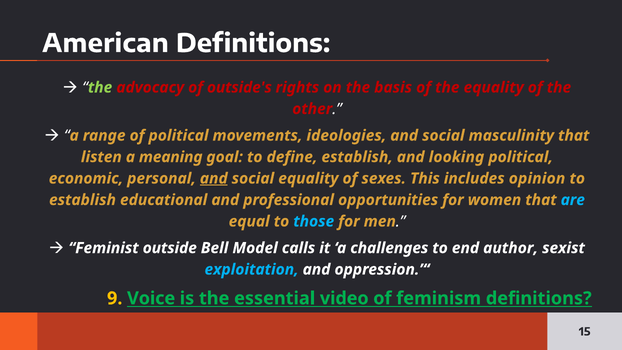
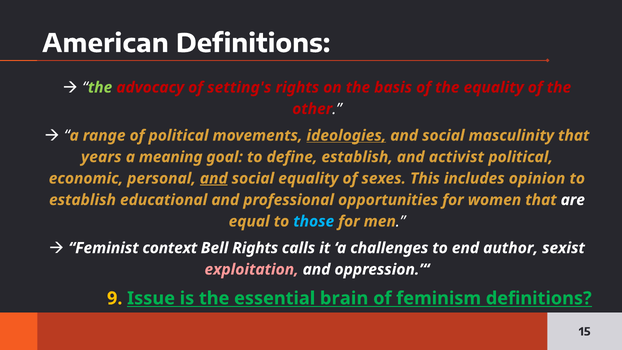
outside's: outside's -> setting's
ideologies underline: none -> present
listen: listen -> years
looking: looking -> activist
are colour: light blue -> white
outside: outside -> context
Bell Model: Model -> Rights
exploitation colour: light blue -> pink
Voice: Voice -> Issue
video: video -> brain
